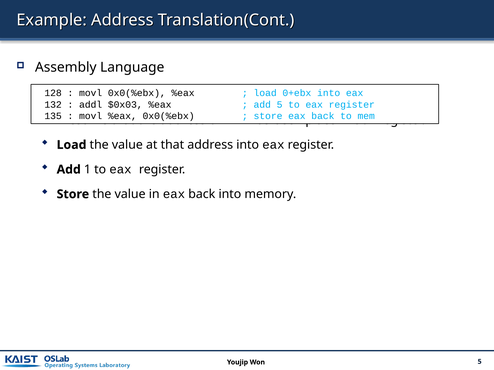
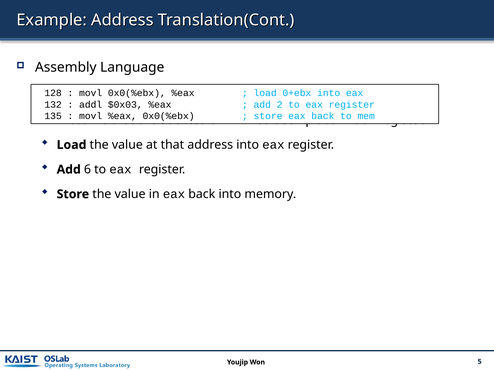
add 5: 5 -> 2
1: 1 -> 6
